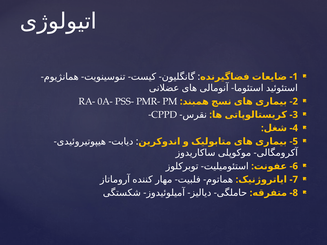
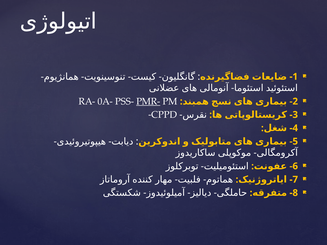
PMR- underline: none -> present
